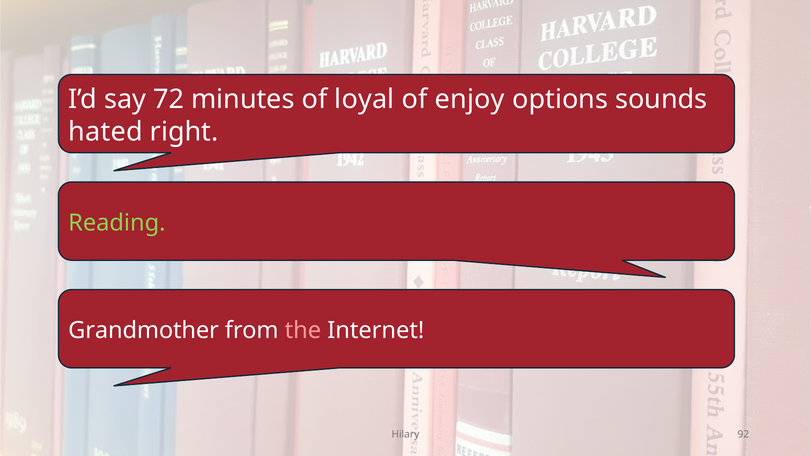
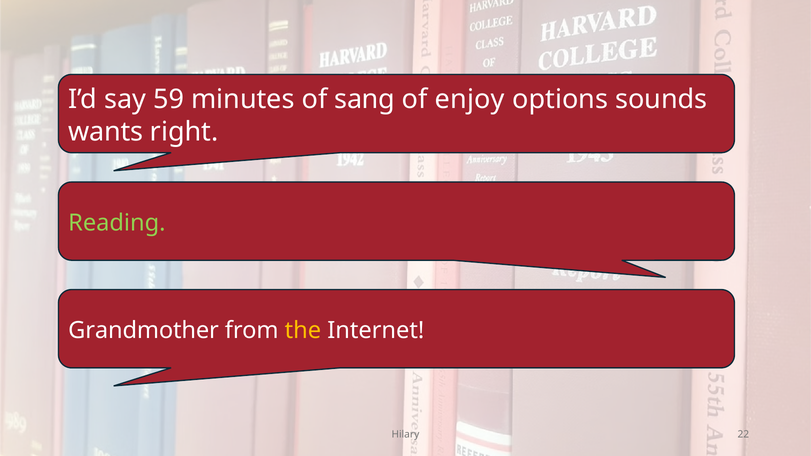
72: 72 -> 59
loyal: loyal -> sang
hated: hated -> wants
the colour: pink -> yellow
92: 92 -> 22
